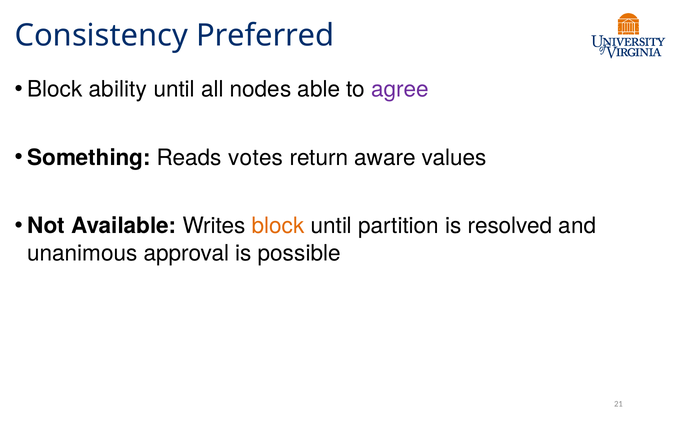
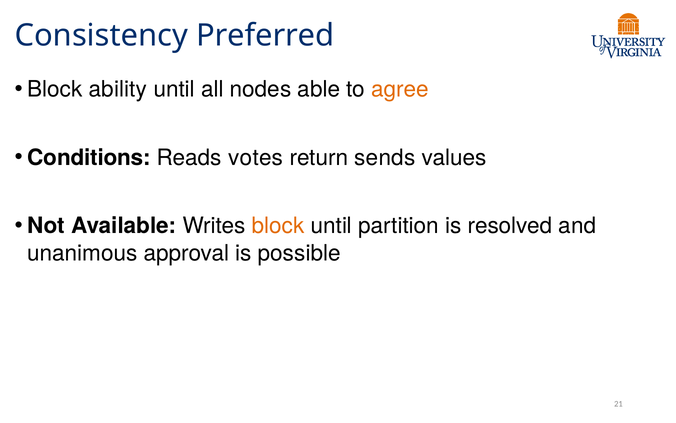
agree colour: purple -> orange
Something: Something -> Conditions
aware: aware -> sends
